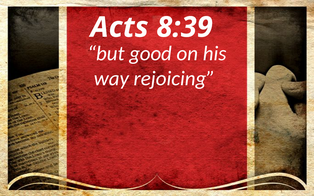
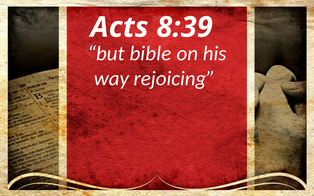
good: good -> bible
